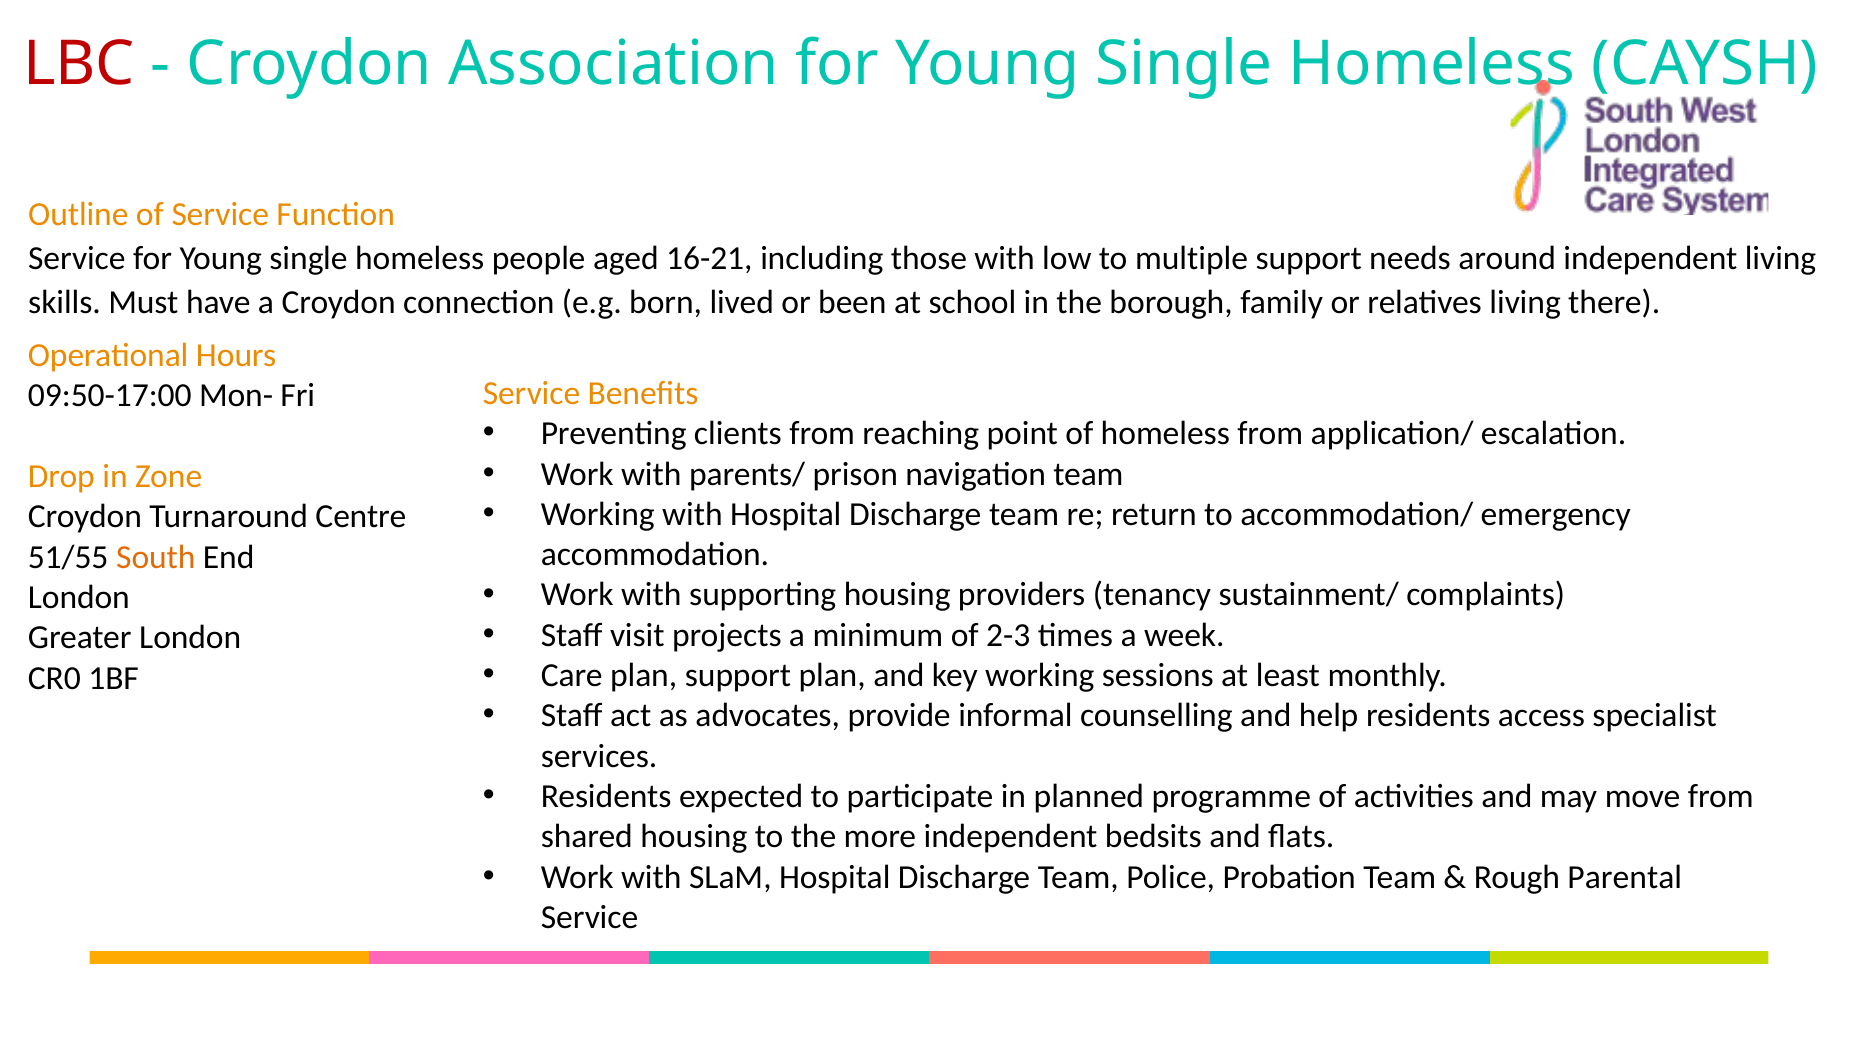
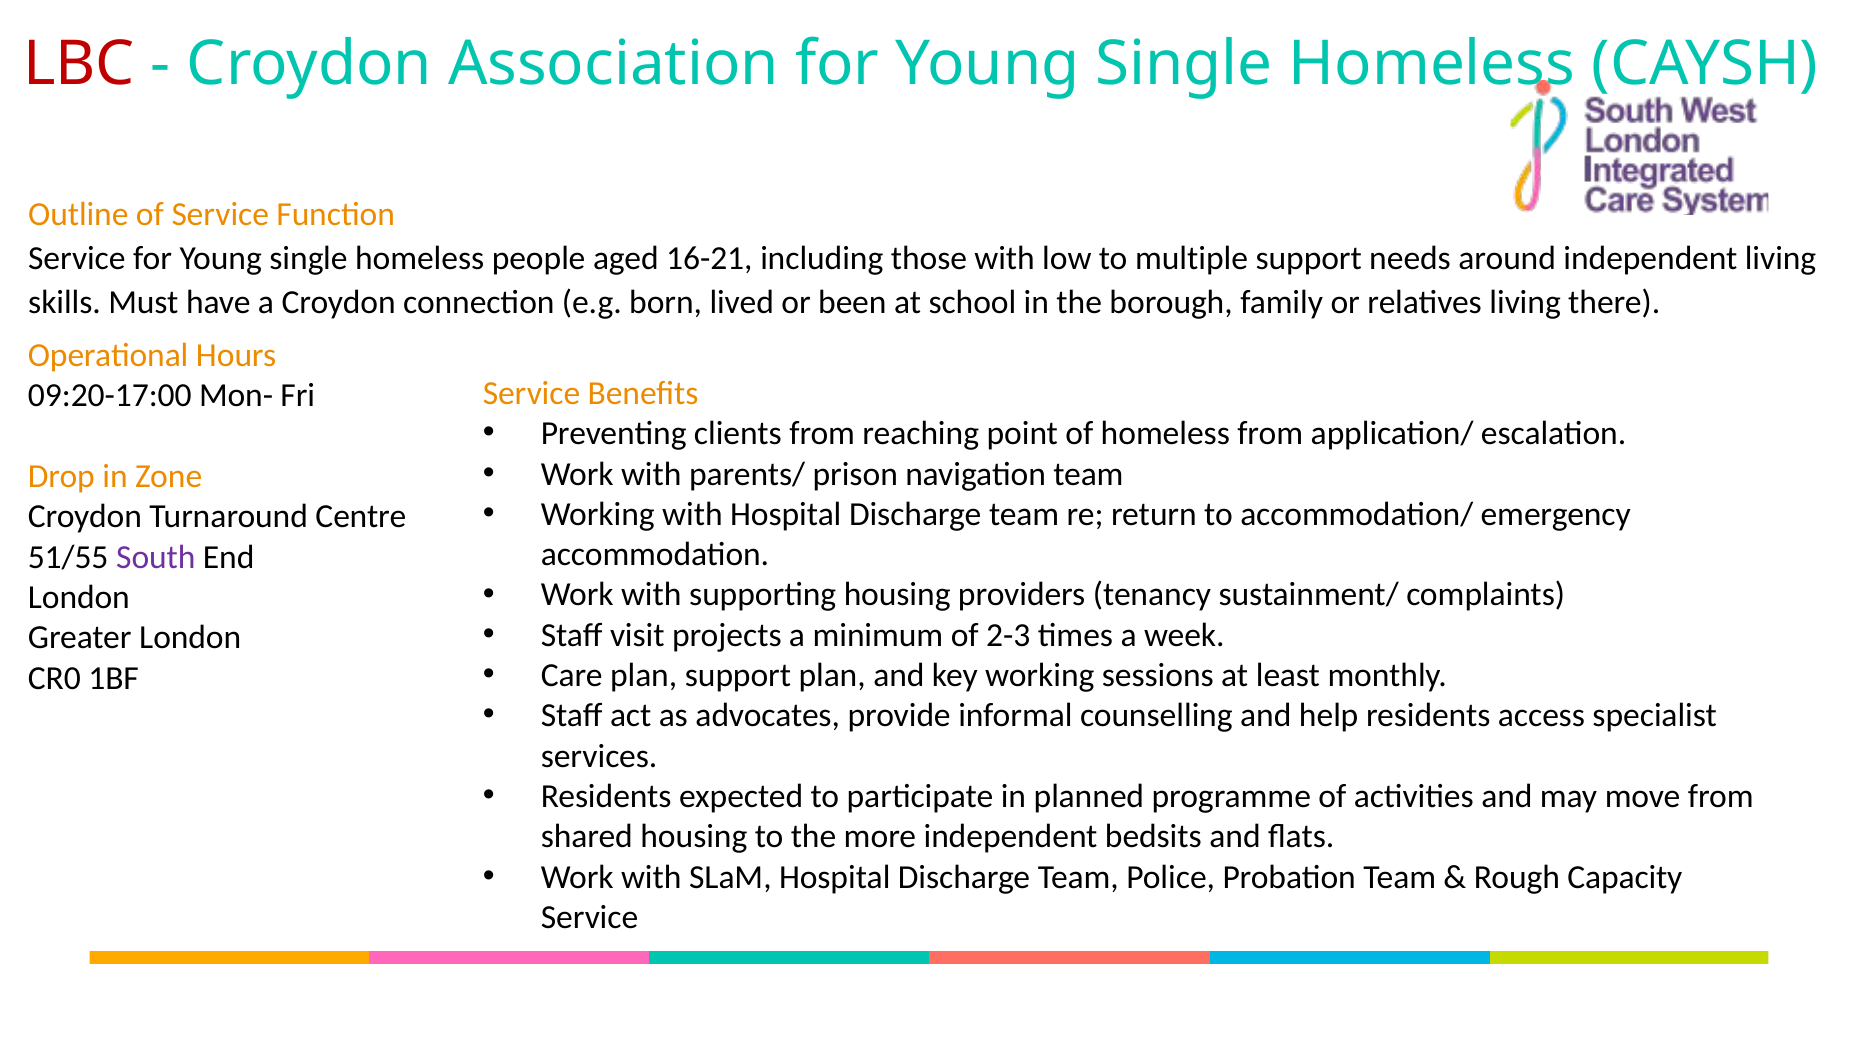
09:50-17:00: 09:50-17:00 -> 09:20-17:00
South colour: orange -> purple
Parental: Parental -> Capacity
